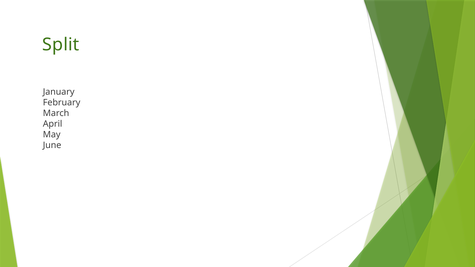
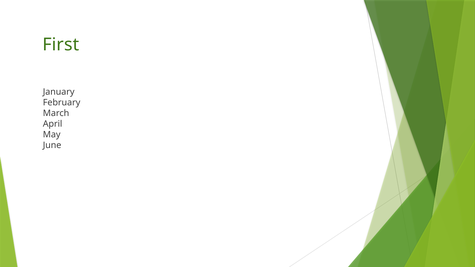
Split: Split -> First
